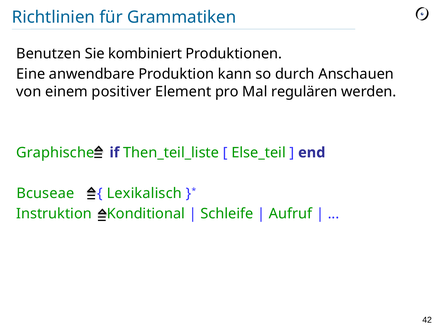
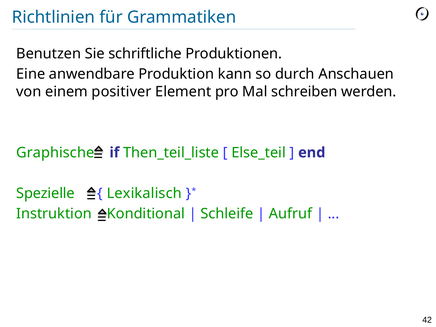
kombiniert: kombiniert -> schriftliche
regulären: regulären -> schreiben
Bcuseae: Bcuseae -> Spezielle
